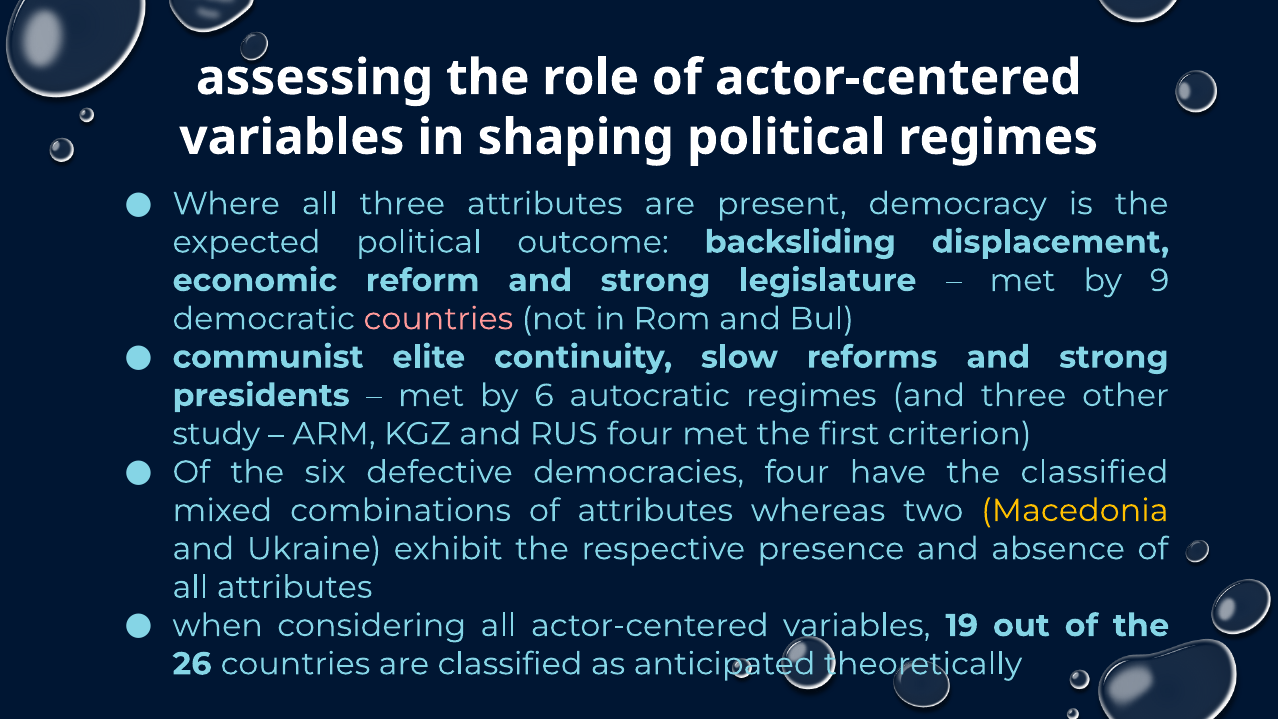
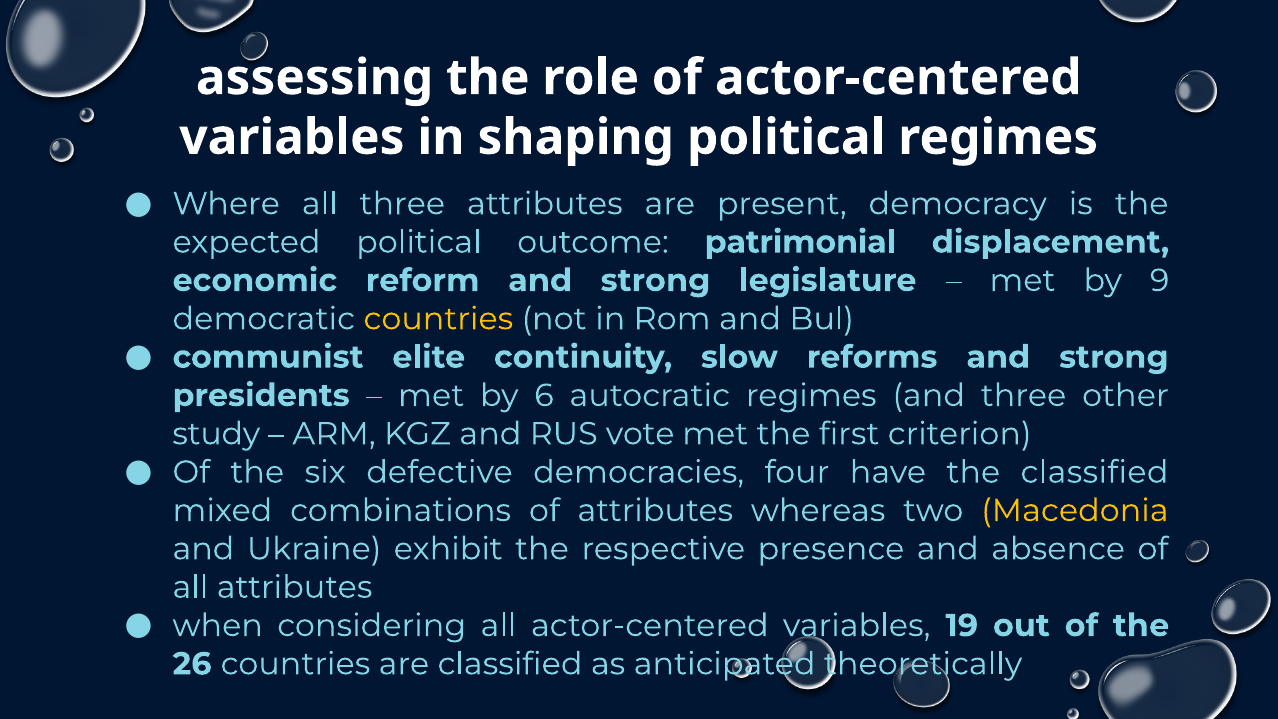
backsliding: backsliding -> patrimonial
countries at (438, 319) colour: pink -> yellow
RUS four: four -> vote
